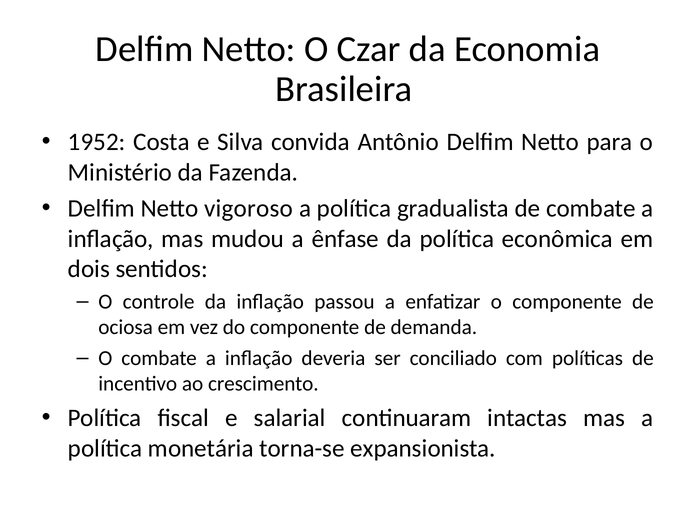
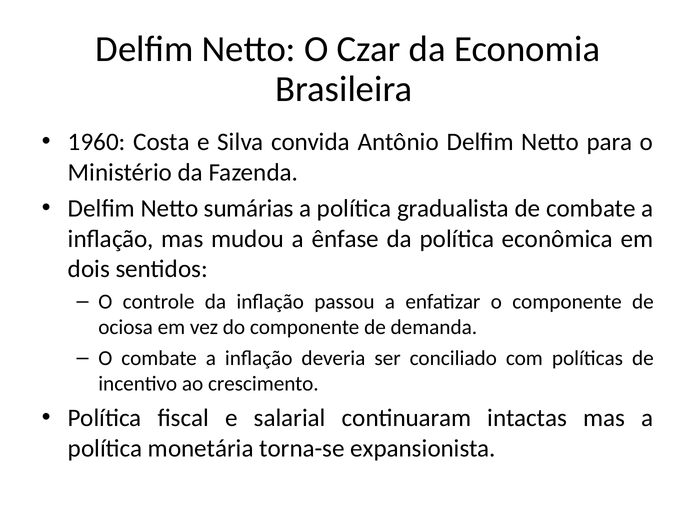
1952: 1952 -> 1960
vigoroso: vigoroso -> sumárias
